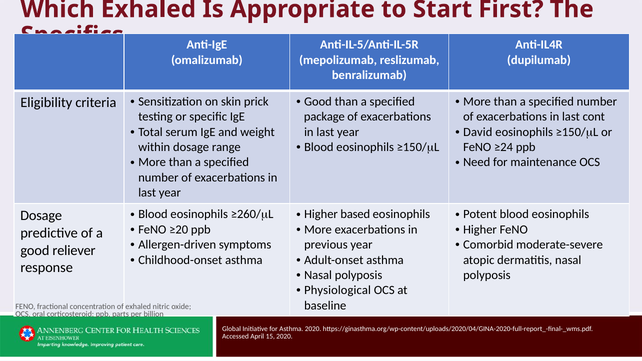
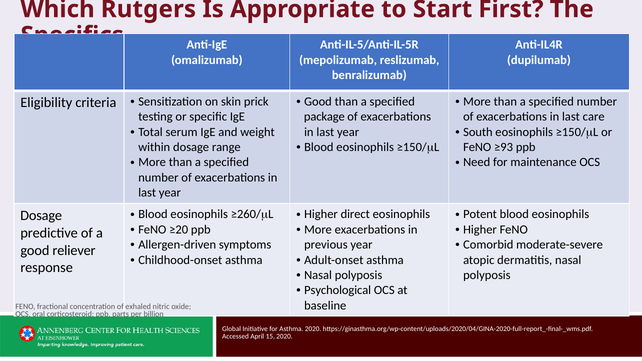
Which Exhaled: Exhaled -> Rutgers
cont: cont -> care
David: David -> South
≥24: ≥24 -> ≥93
based: based -> direct
Physiological: Physiological -> Psychological
